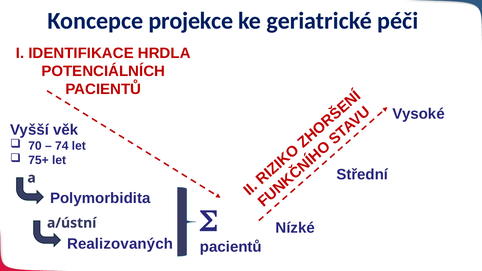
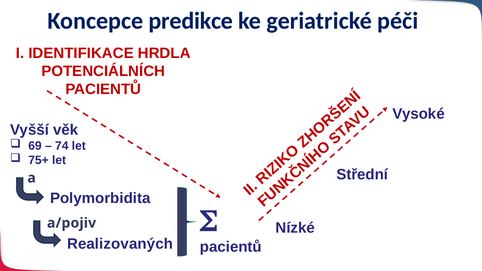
projekce: projekce -> predikce
70: 70 -> 69
a/ústní: a/ústní -> a/pojiv
